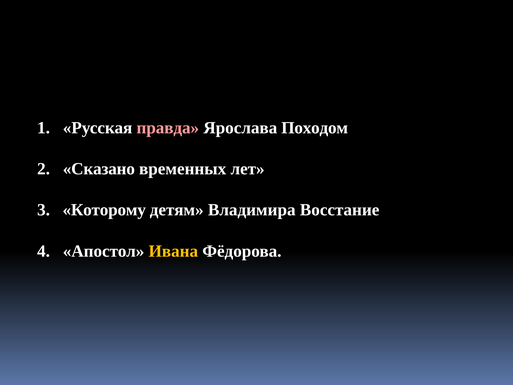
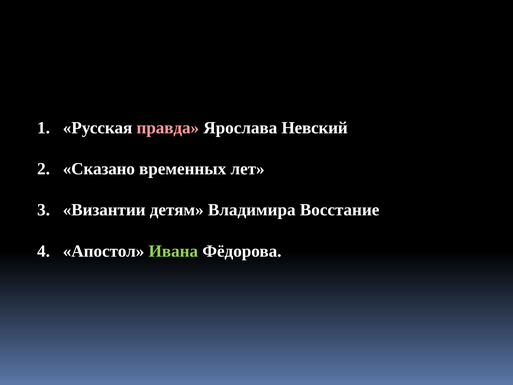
Походом: Походом -> Невский
Которому: Которому -> Византии
Ивана colour: yellow -> light green
